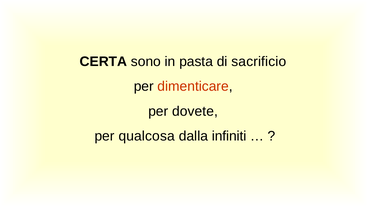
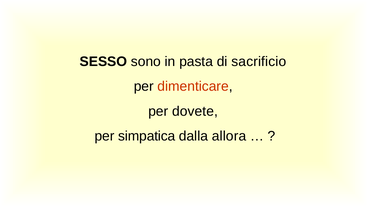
CERTA: CERTA -> SESSO
qualcosa: qualcosa -> simpatica
infiniti: infiniti -> allora
